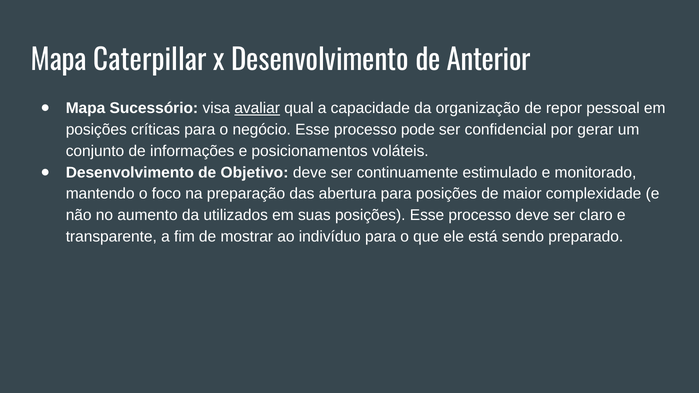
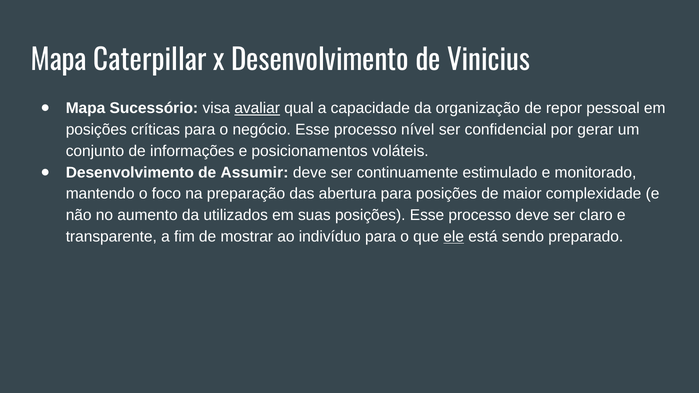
Anterior: Anterior -> Vinicius
pode: pode -> nível
Objetivo: Objetivo -> Assumir
ele underline: none -> present
